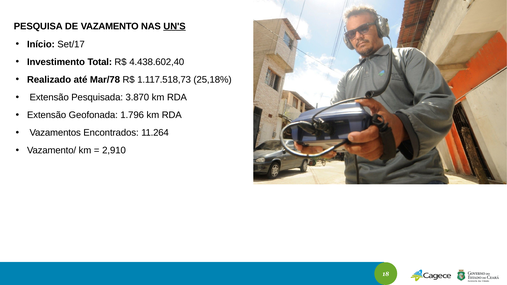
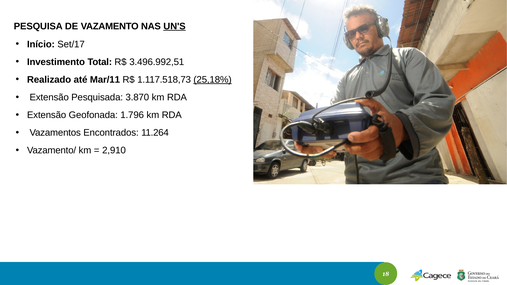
4.438.602,40: 4.438.602,40 -> 3.496.992,51
Mar/78: Mar/78 -> Mar/11
25,18% underline: none -> present
